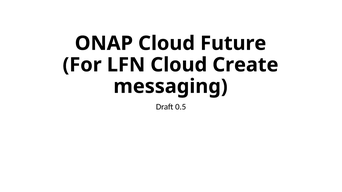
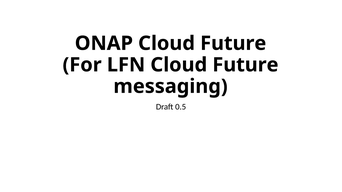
LFN Cloud Create: Create -> Future
